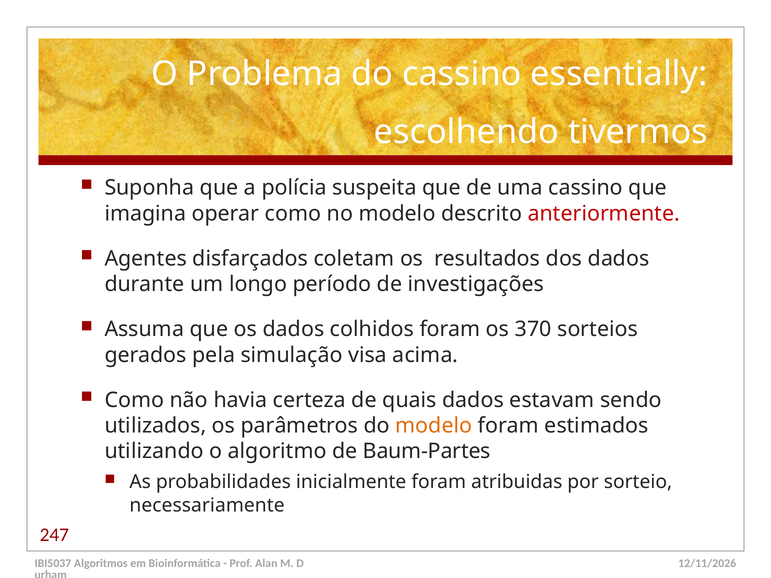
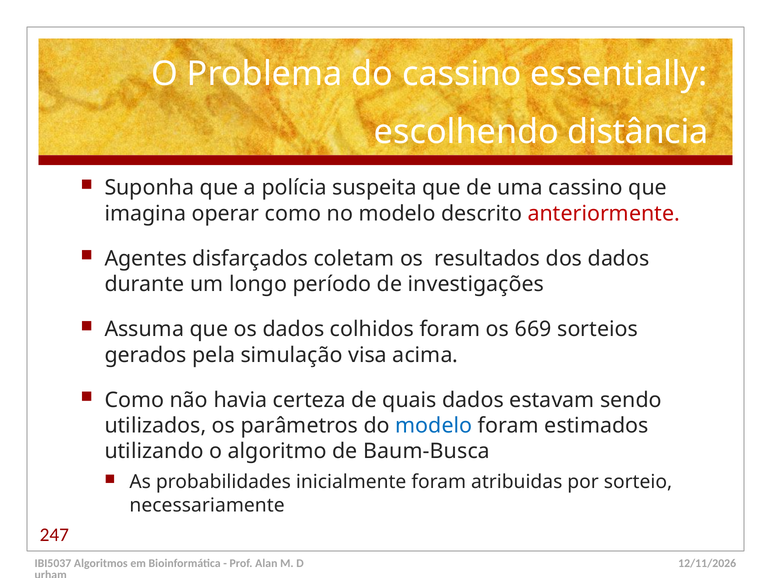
tivermos: tivermos -> distância
370: 370 -> 669
modelo at (434, 426) colour: orange -> blue
Baum-Partes: Baum-Partes -> Baum-Busca
